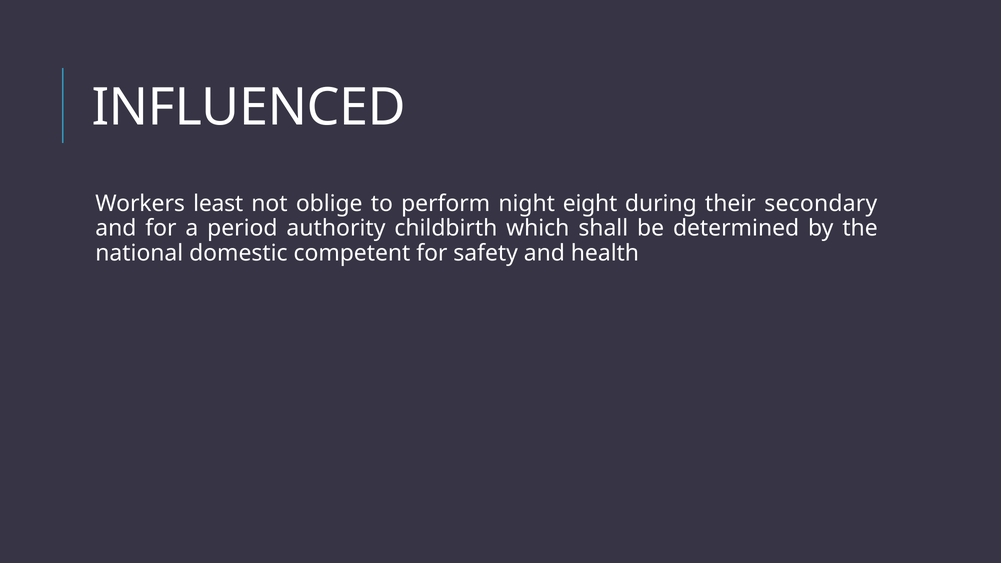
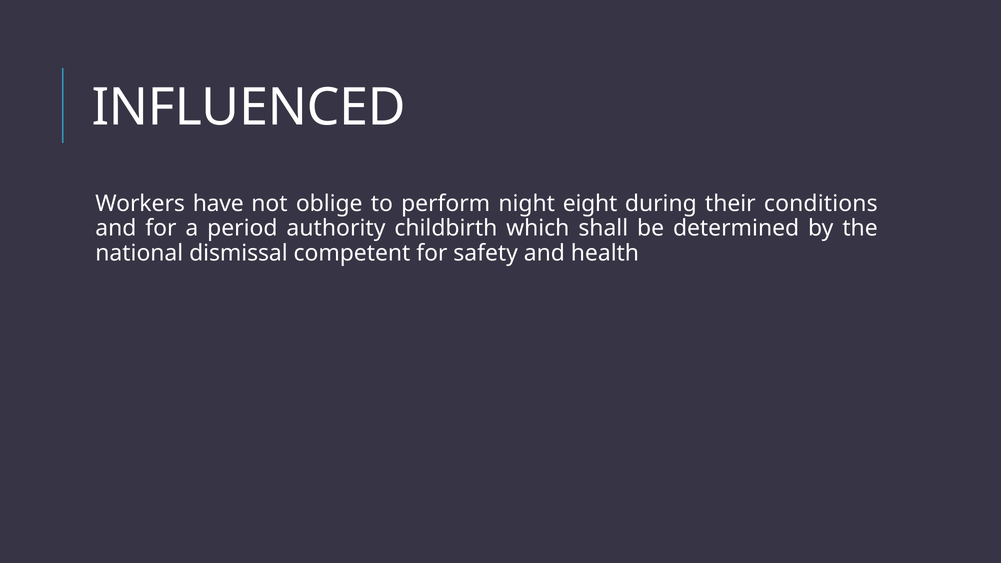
least: least -> have
secondary: secondary -> conditions
domestic: domestic -> dismissal
